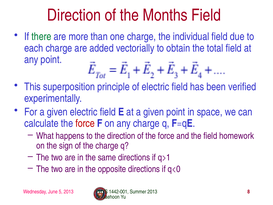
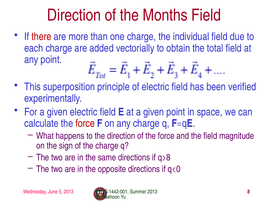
there colour: green -> red
homework: homework -> magnitude
q>1: q>1 -> q>8
